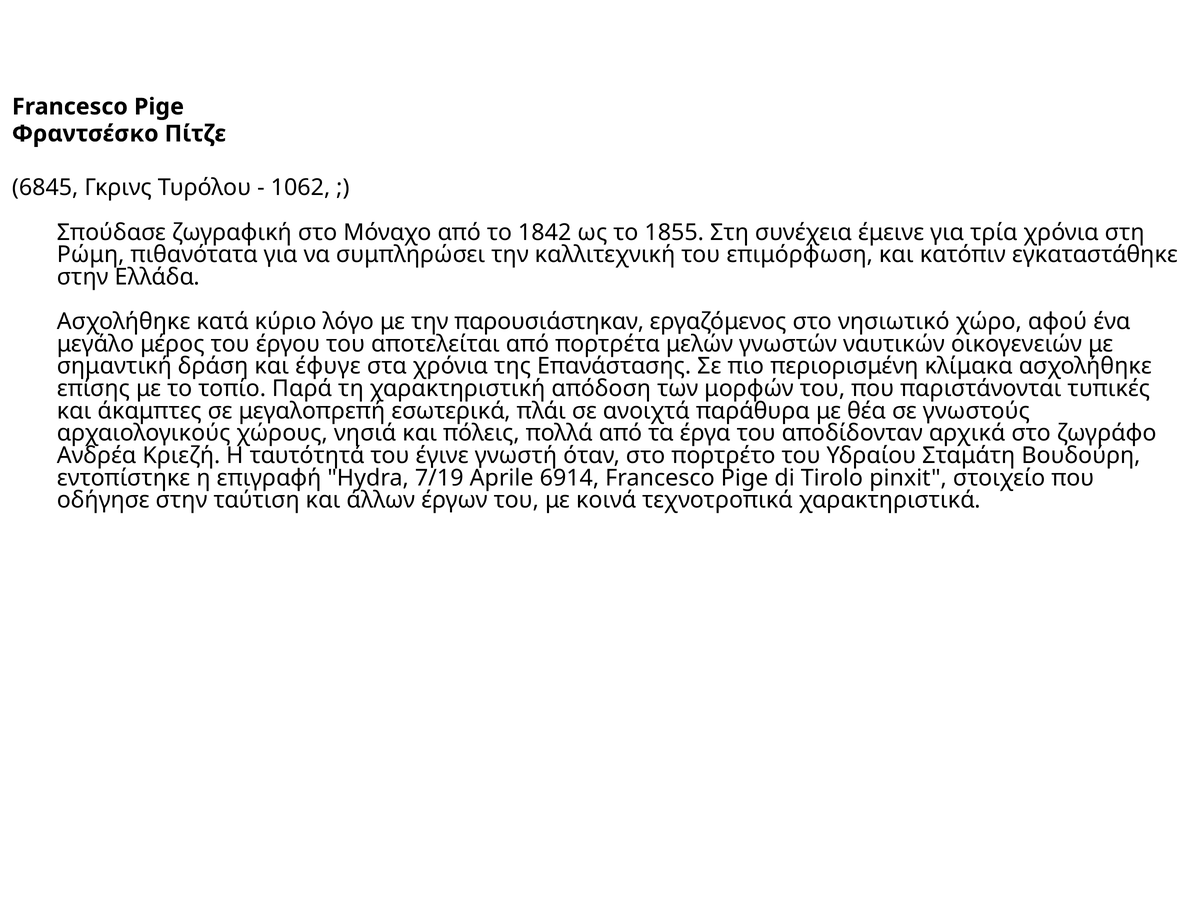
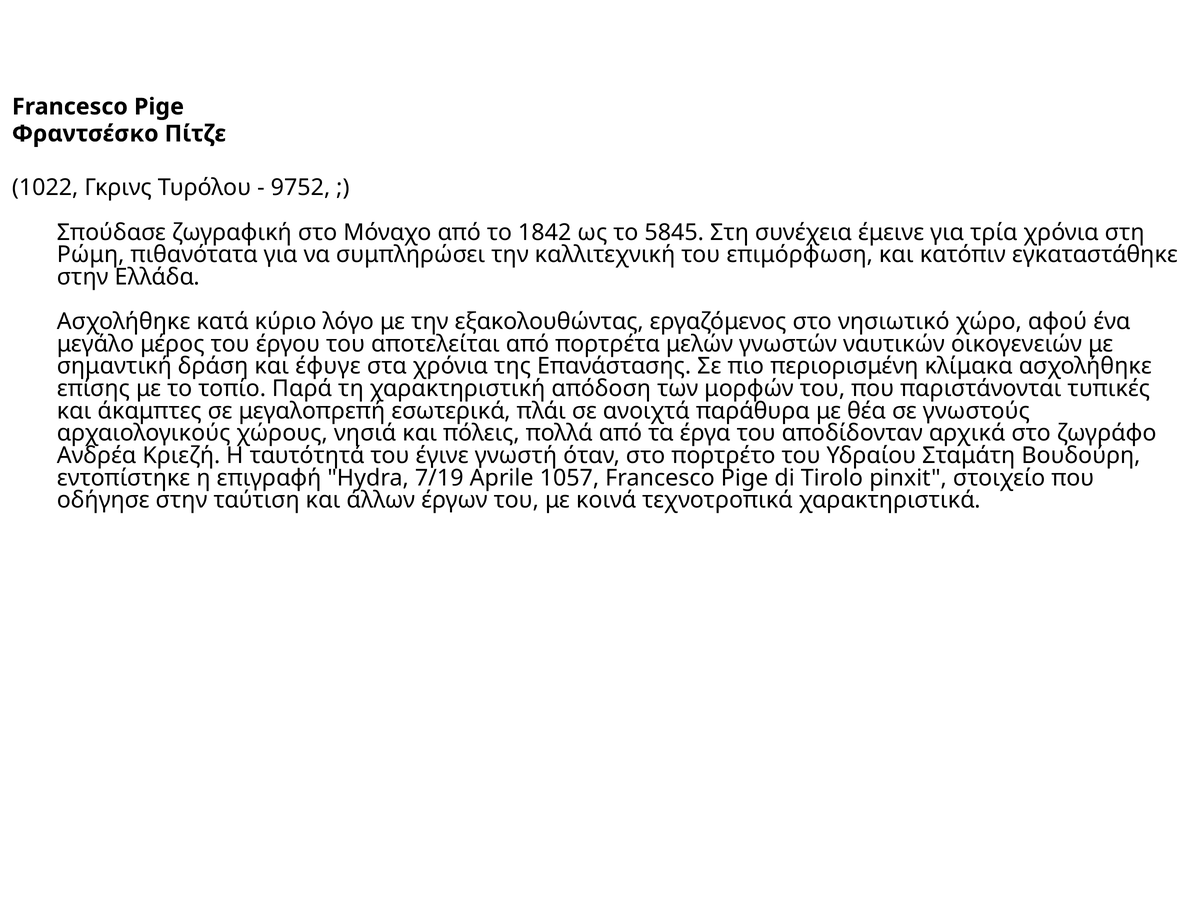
6845: 6845 -> 1022
1062: 1062 -> 9752
1855: 1855 -> 5845
παρουσιάστηκαν: παρουσιάστηκαν -> εξακολουθώντας
6914: 6914 -> 1057
